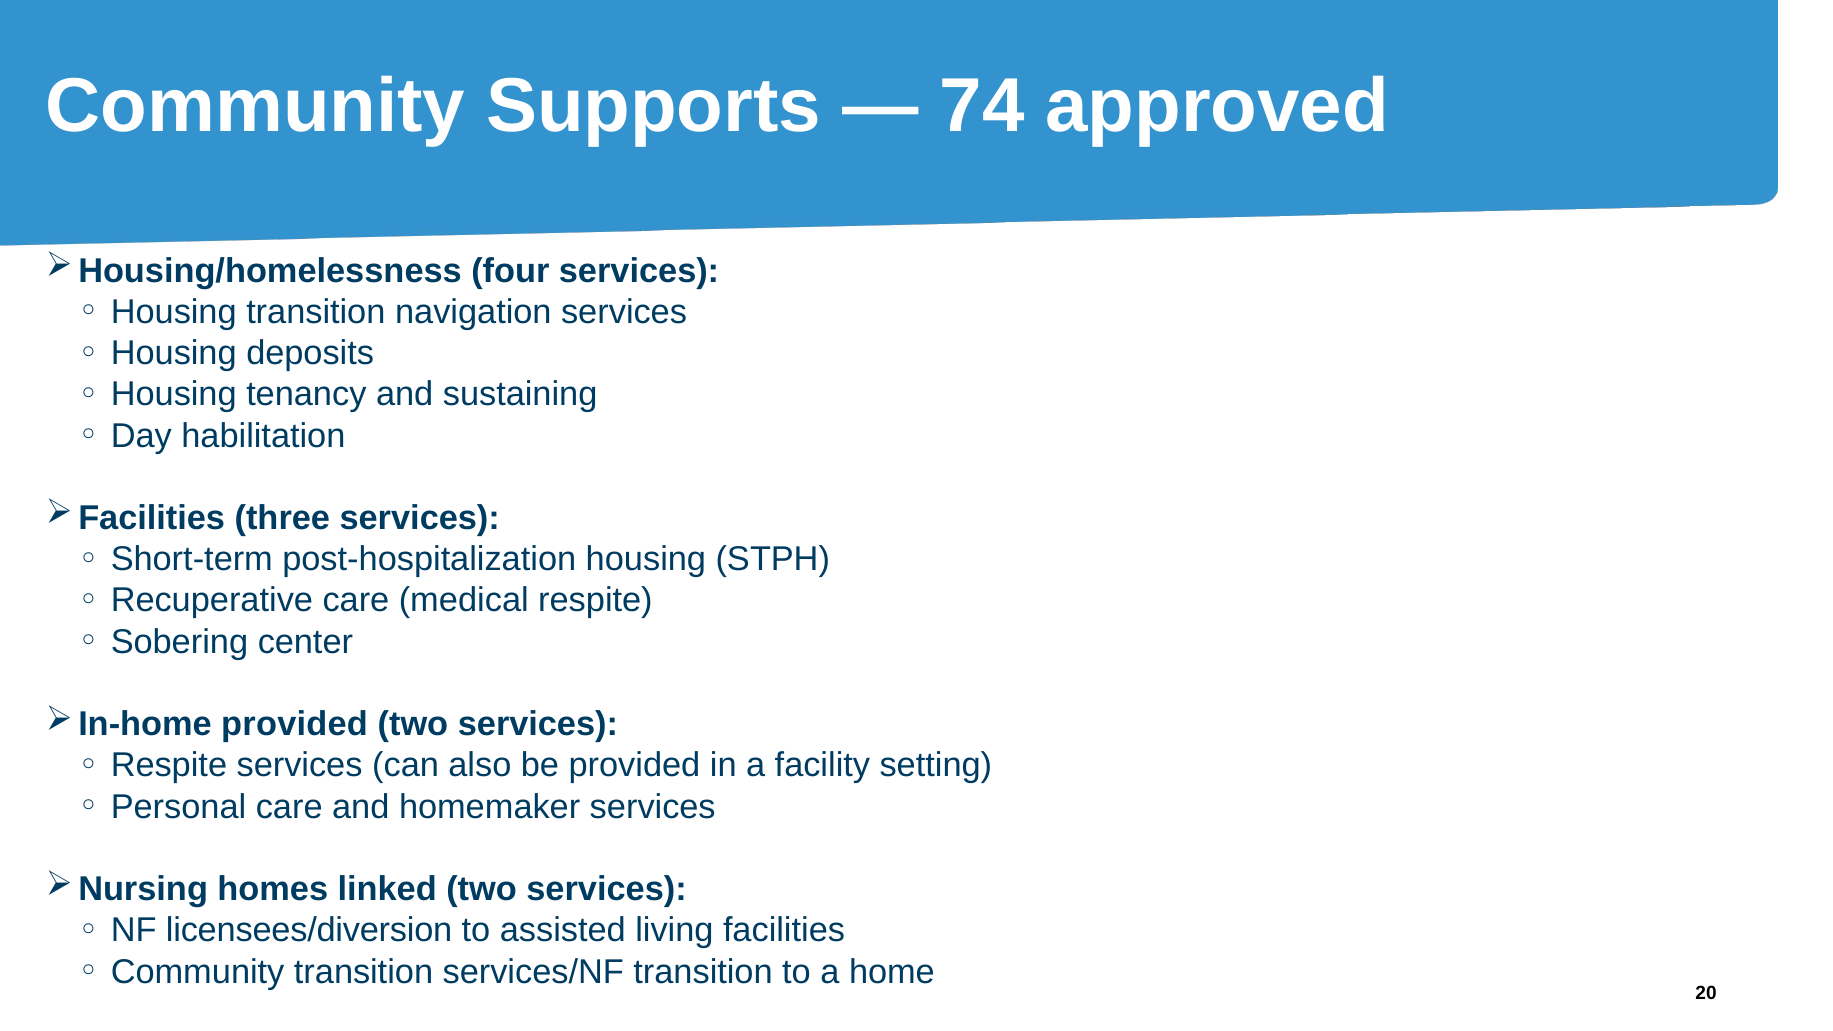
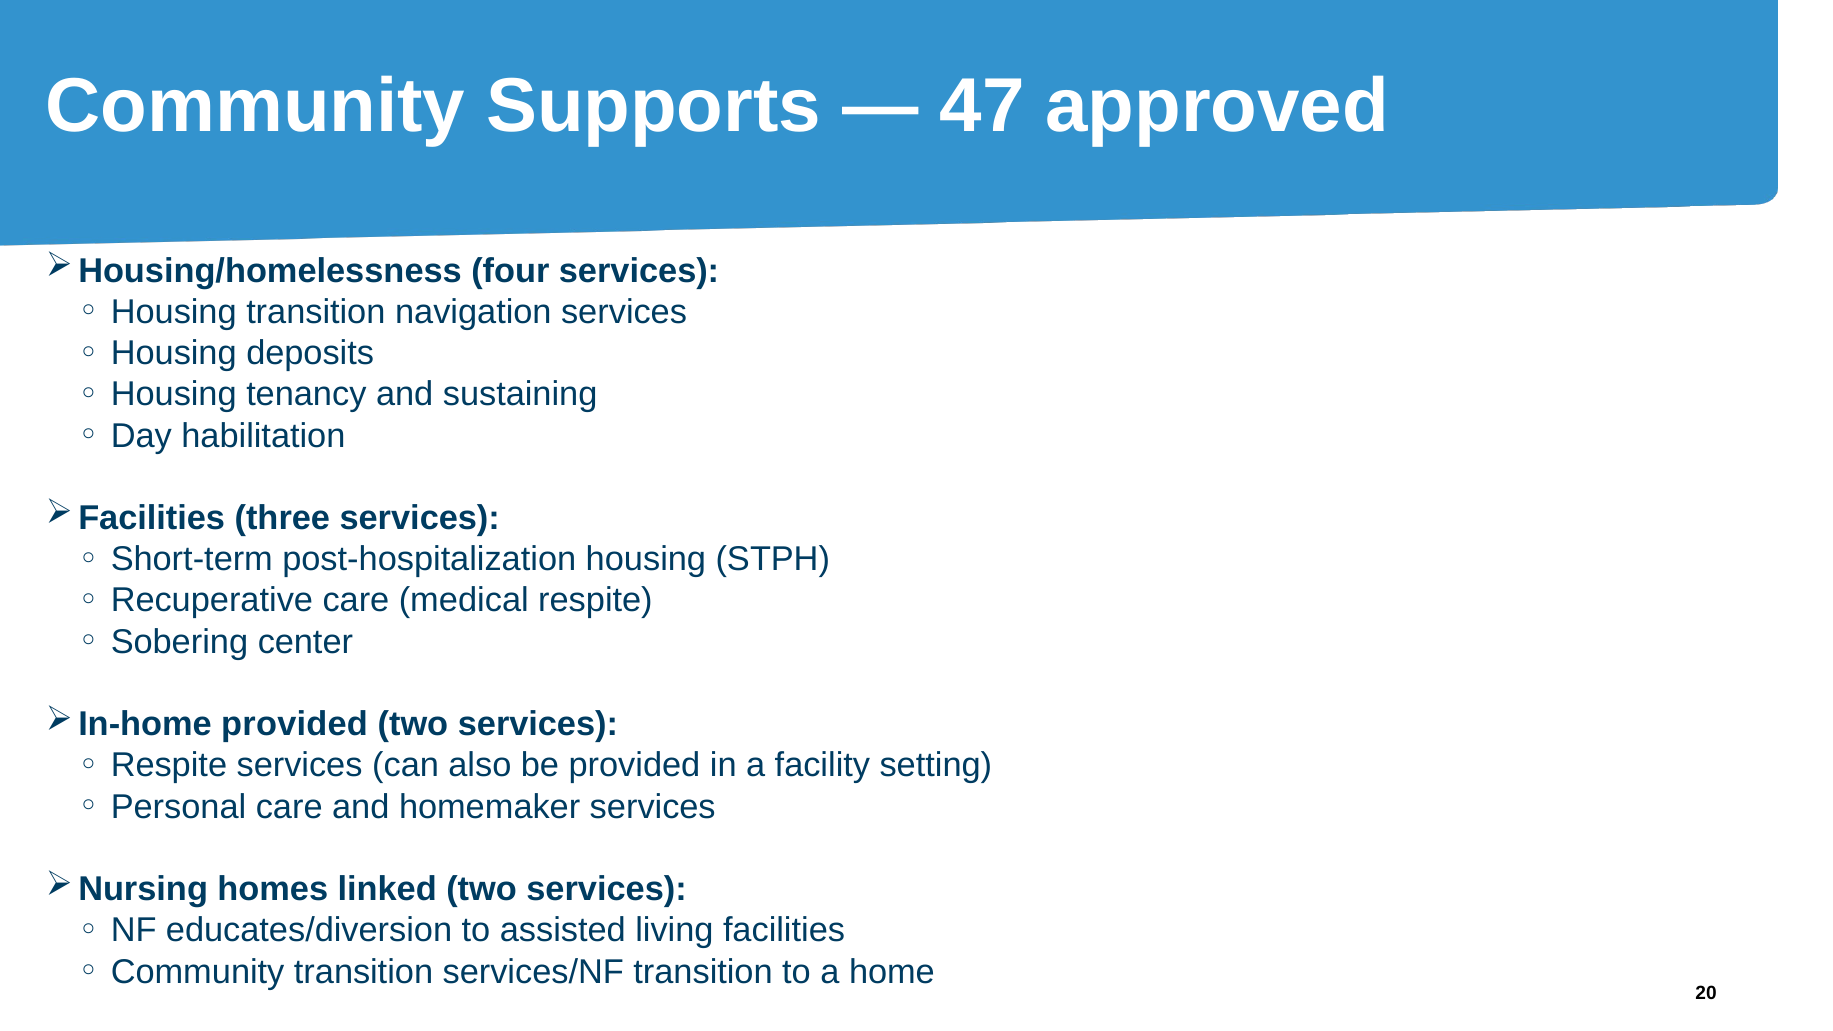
74: 74 -> 47
licensees/diversion: licensees/diversion -> educates/diversion
